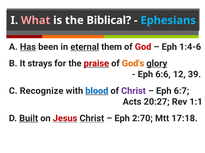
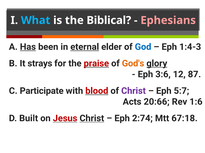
What colour: pink -> light blue
Ephesians colour: light blue -> pink
them: them -> elder
God colour: red -> blue
1:4-6: 1:4-6 -> 1:4-3
6:6: 6:6 -> 3:6
39: 39 -> 87
Recognize: Recognize -> Participate
blood colour: blue -> red
6:7: 6:7 -> 5:7
20:27: 20:27 -> 20:66
1:1: 1:1 -> 1:6
Built underline: present -> none
2:70: 2:70 -> 2:74
17:18: 17:18 -> 67:18
